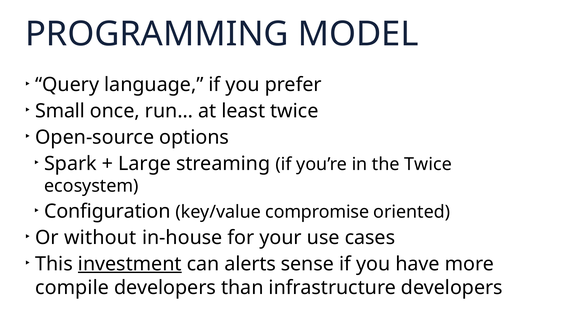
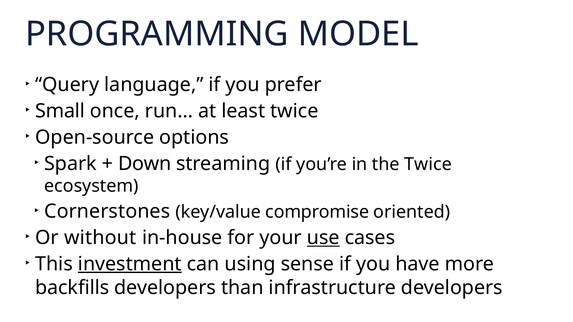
Large: Large -> Down
Configuration: Configuration -> Cornerstones
use underline: none -> present
alerts: alerts -> using
compile: compile -> backfills
